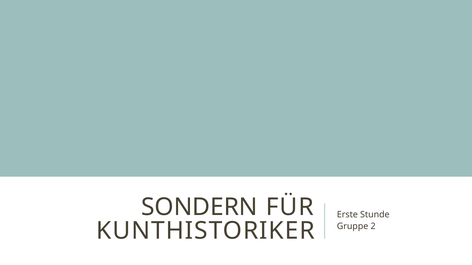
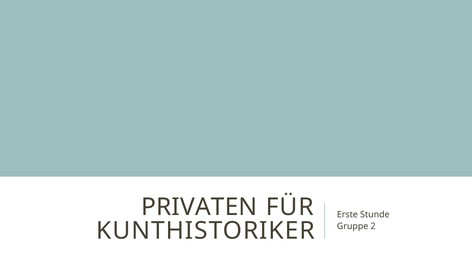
SONDERN: SONDERN -> PRIVATEN
